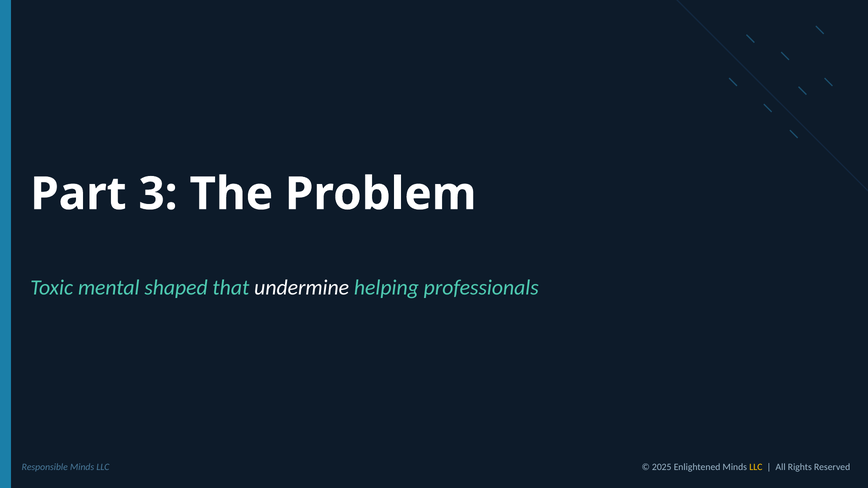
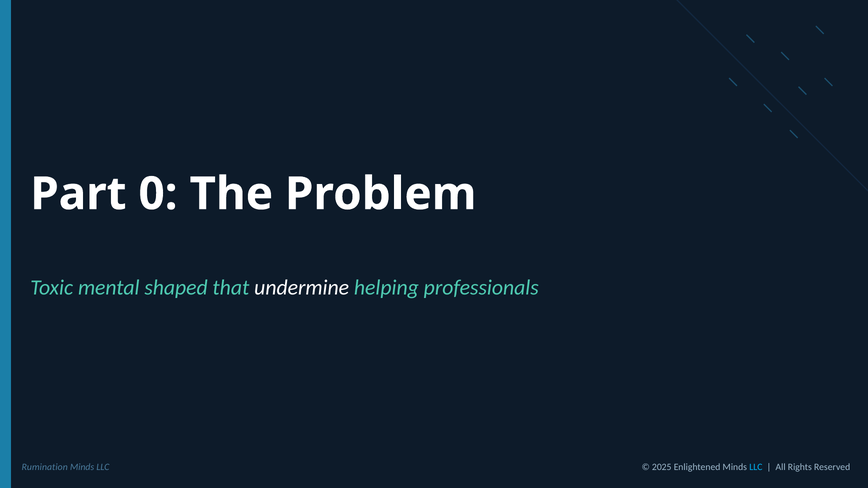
3: 3 -> 0
Responsible: Responsible -> Rumination
LLC at (756, 467) colour: yellow -> light blue
